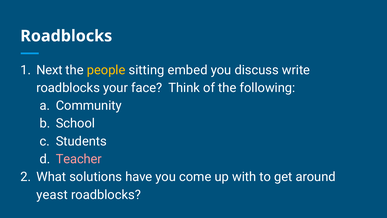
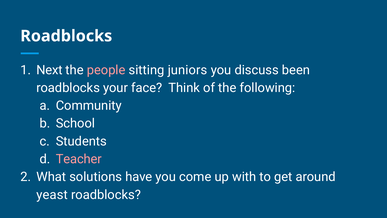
people colour: yellow -> pink
embed: embed -> juniors
write: write -> been
